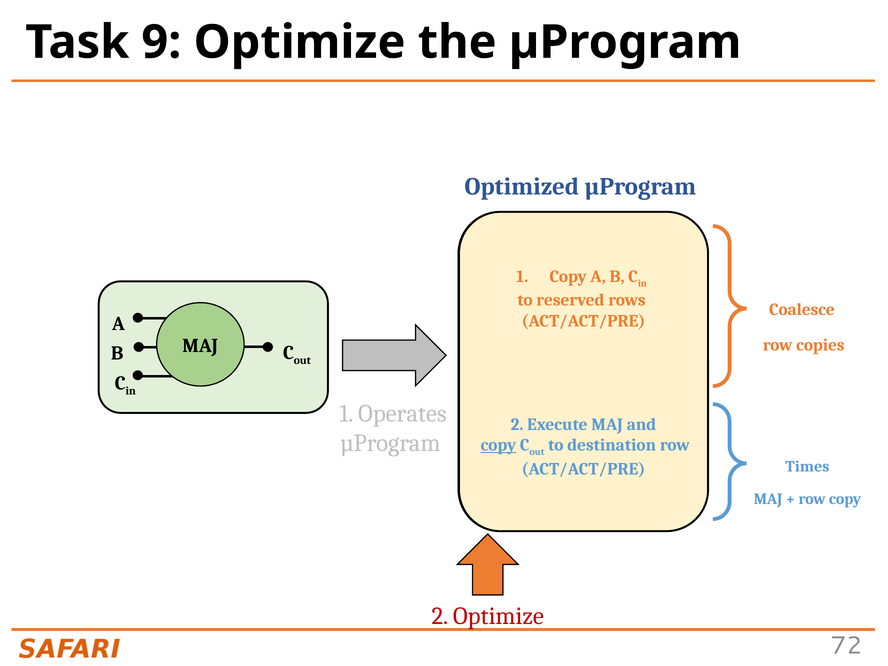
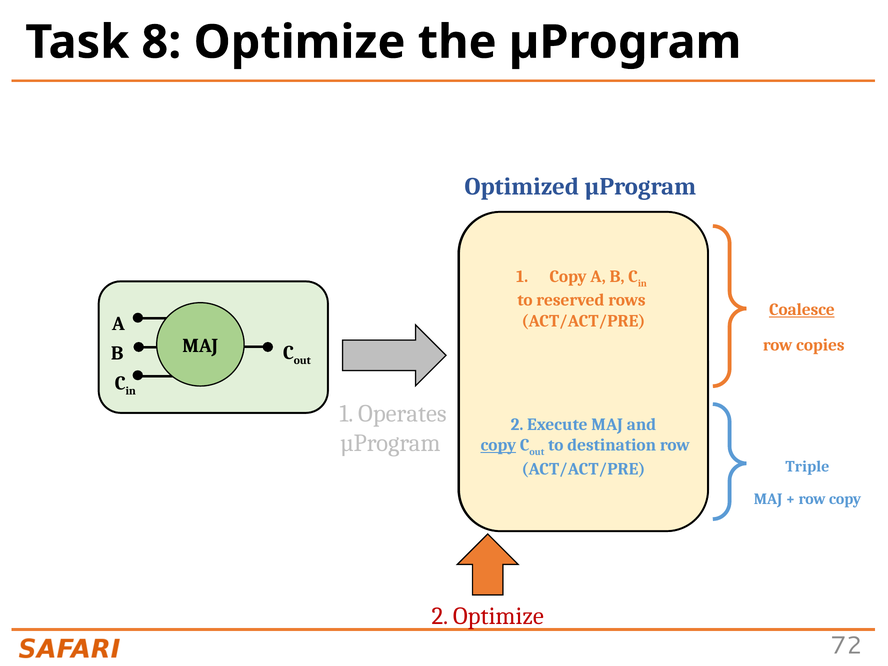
9: 9 -> 8
Coalesce underline: none -> present
Times: Times -> Triple
